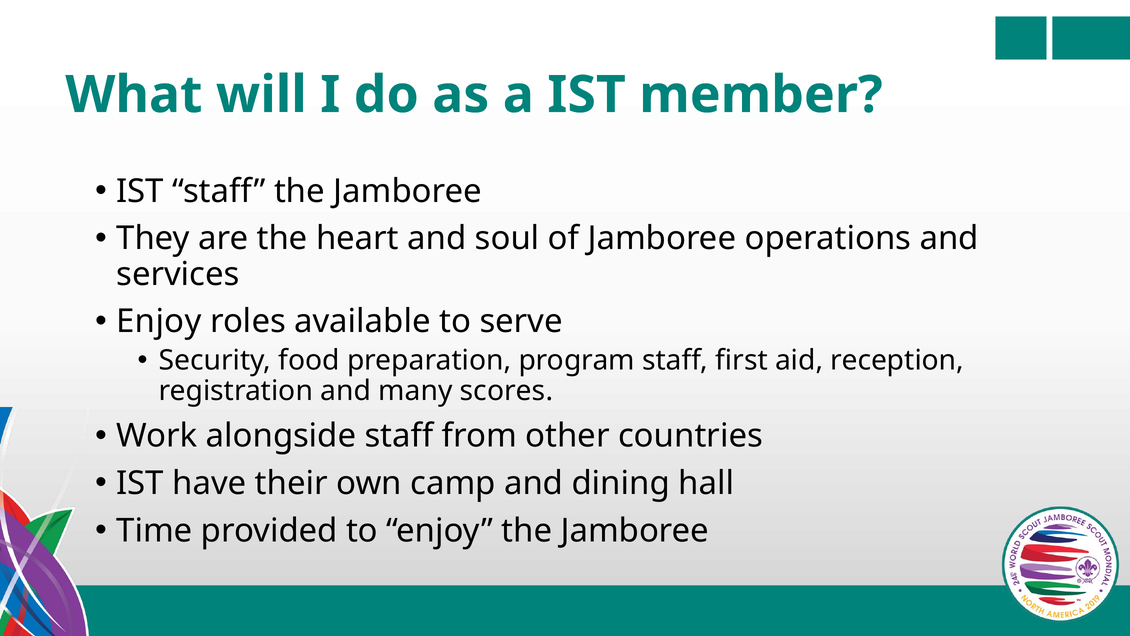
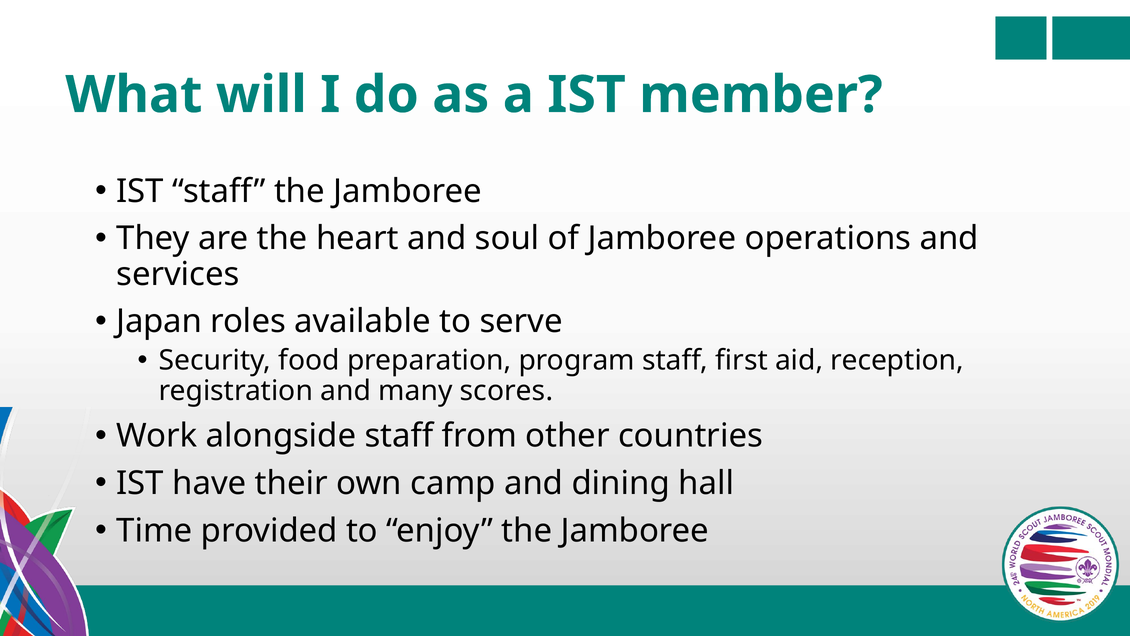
Enjoy at (159, 321): Enjoy -> Japan
